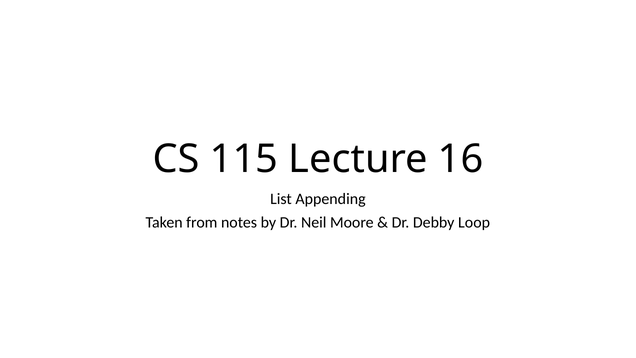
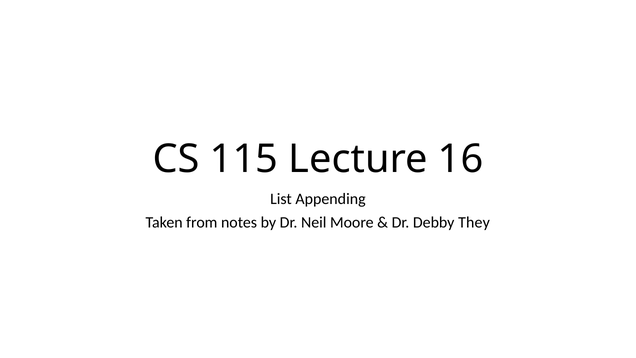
Loop: Loop -> They
